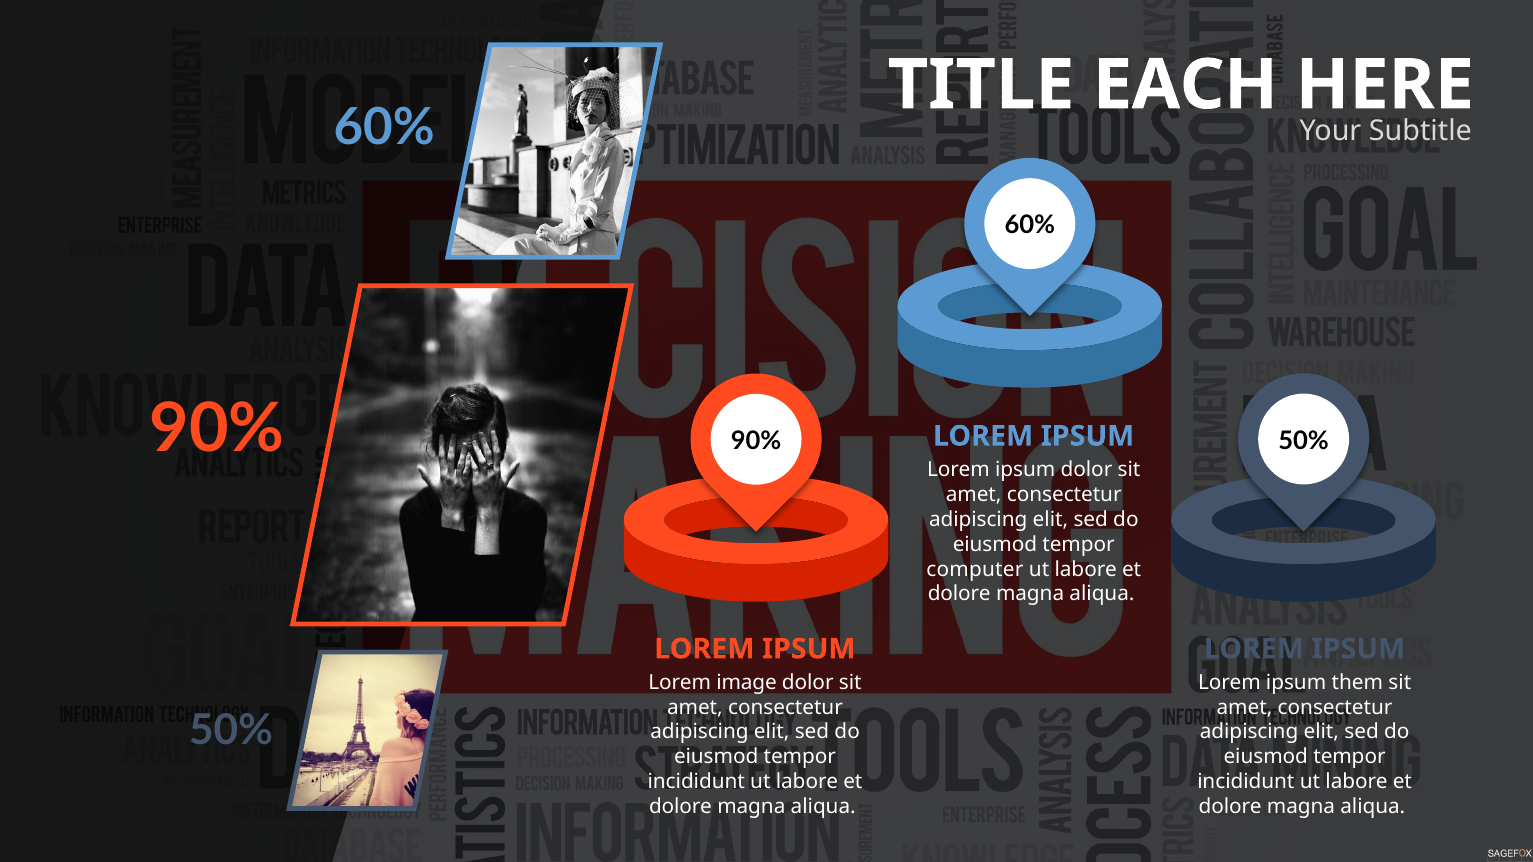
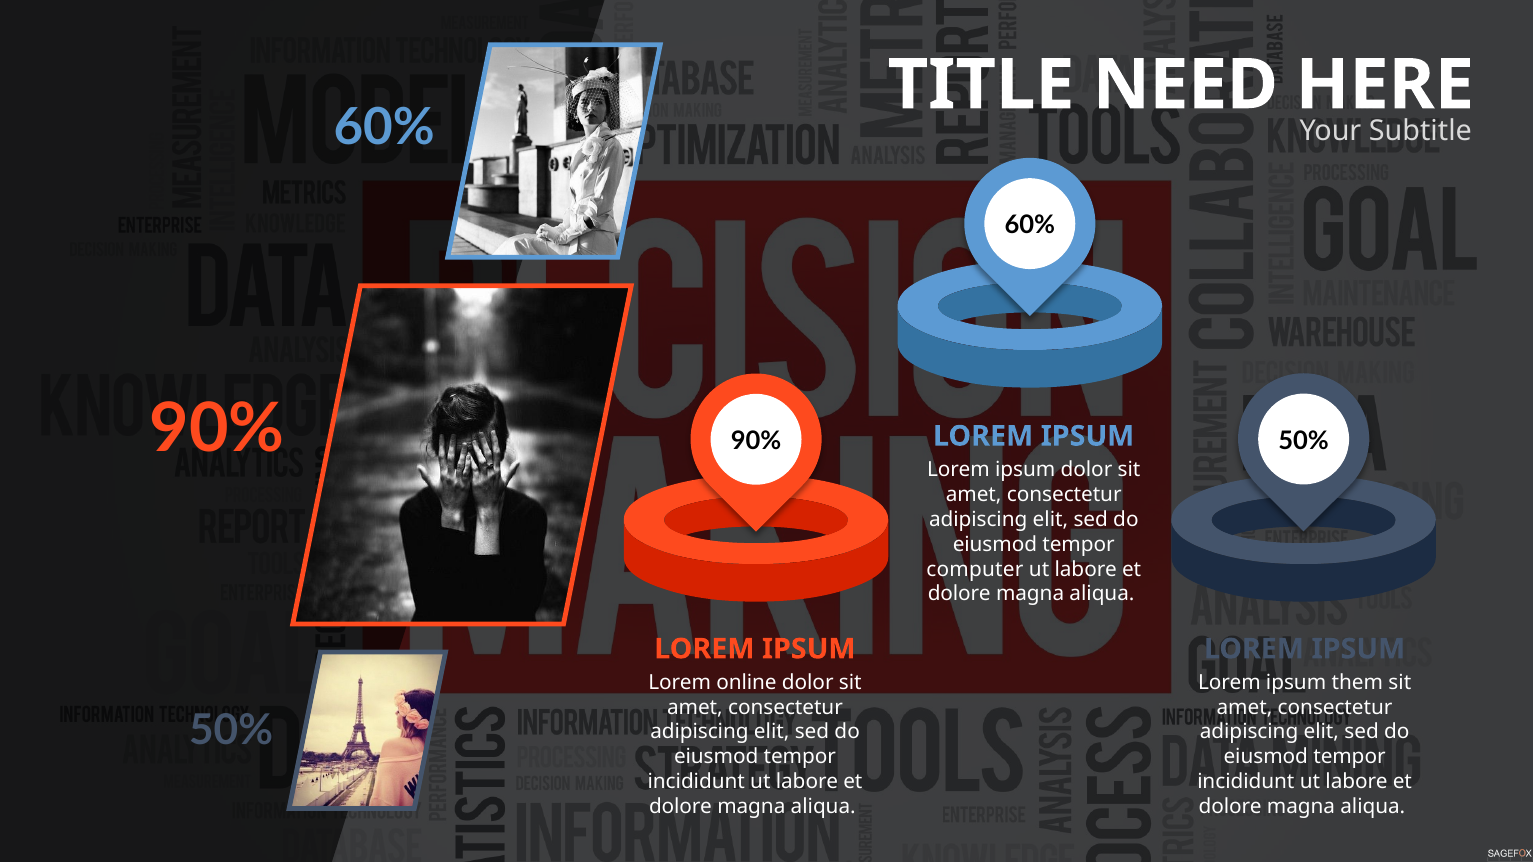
EACH: EACH -> NEED
image: image -> online
